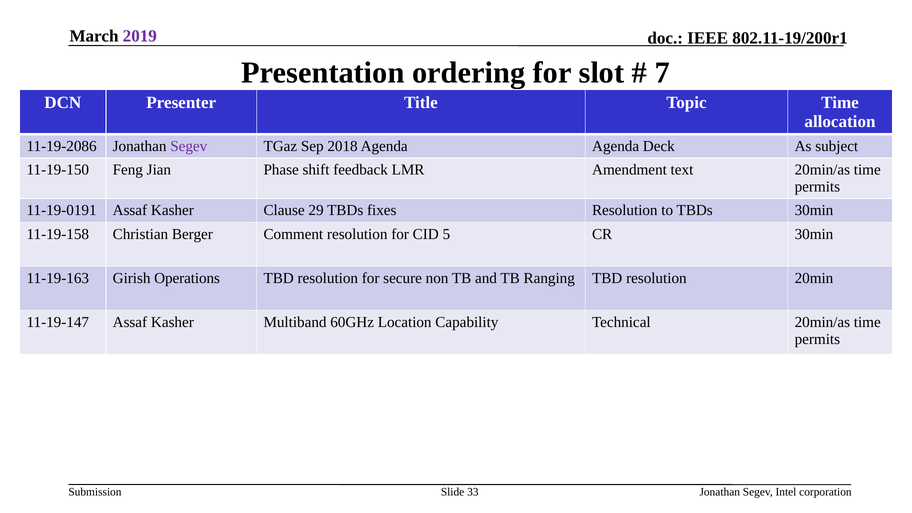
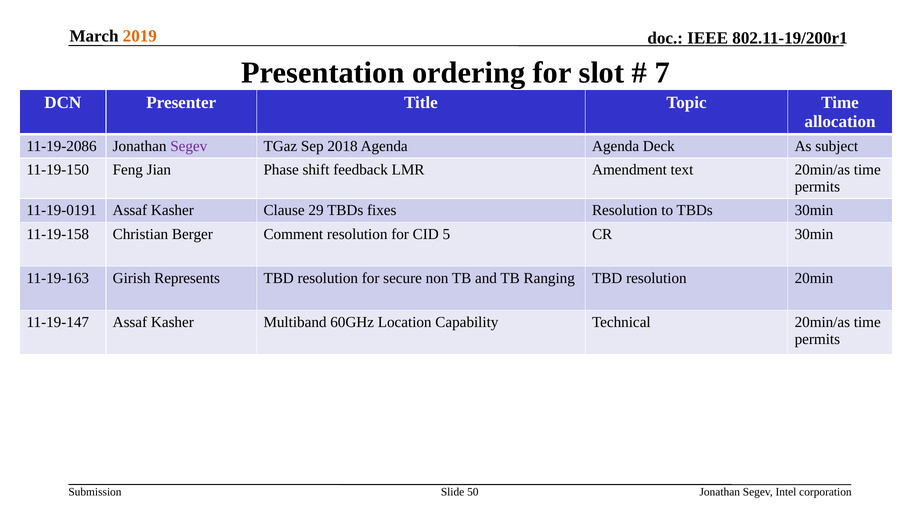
2019 colour: purple -> orange
Operations: Operations -> Represents
33: 33 -> 50
